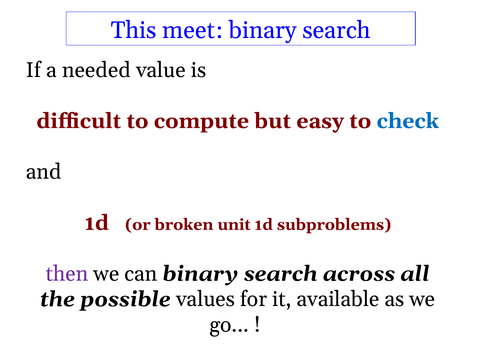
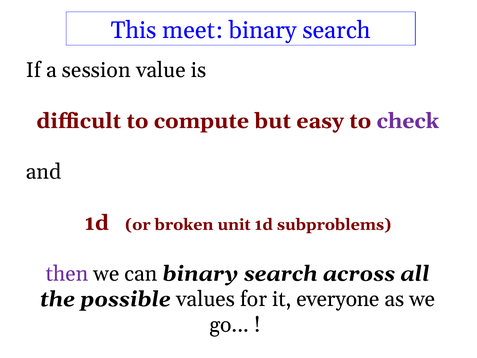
needed: needed -> session
check colour: blue -> purple
available: available -> everyone
